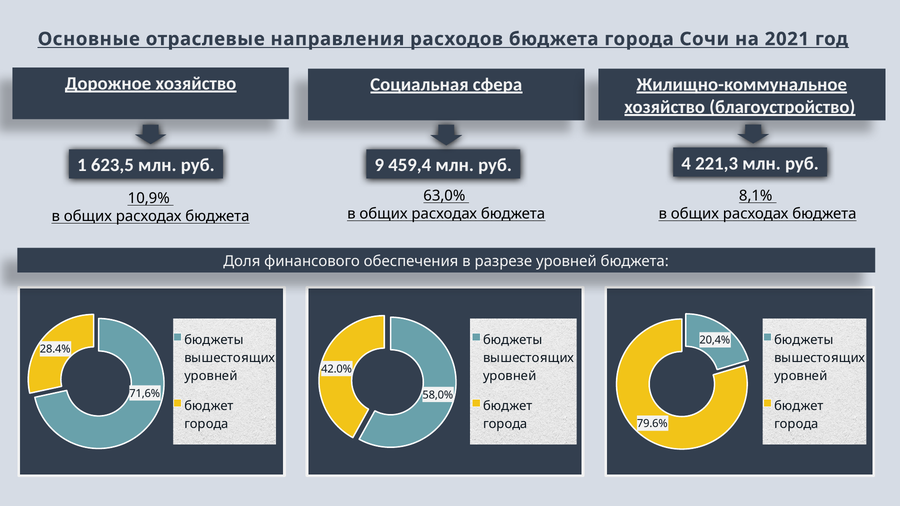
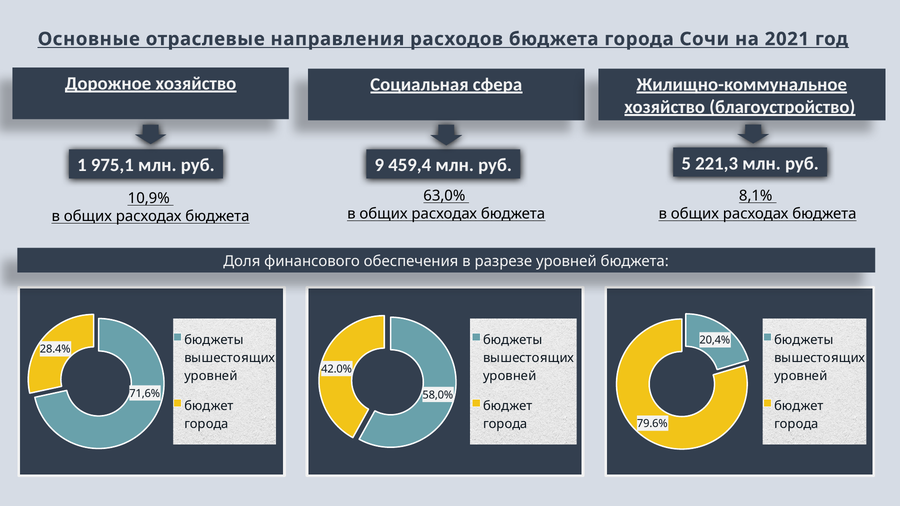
623,5: 623,5 -> 975,1
4: 4 -> 5
